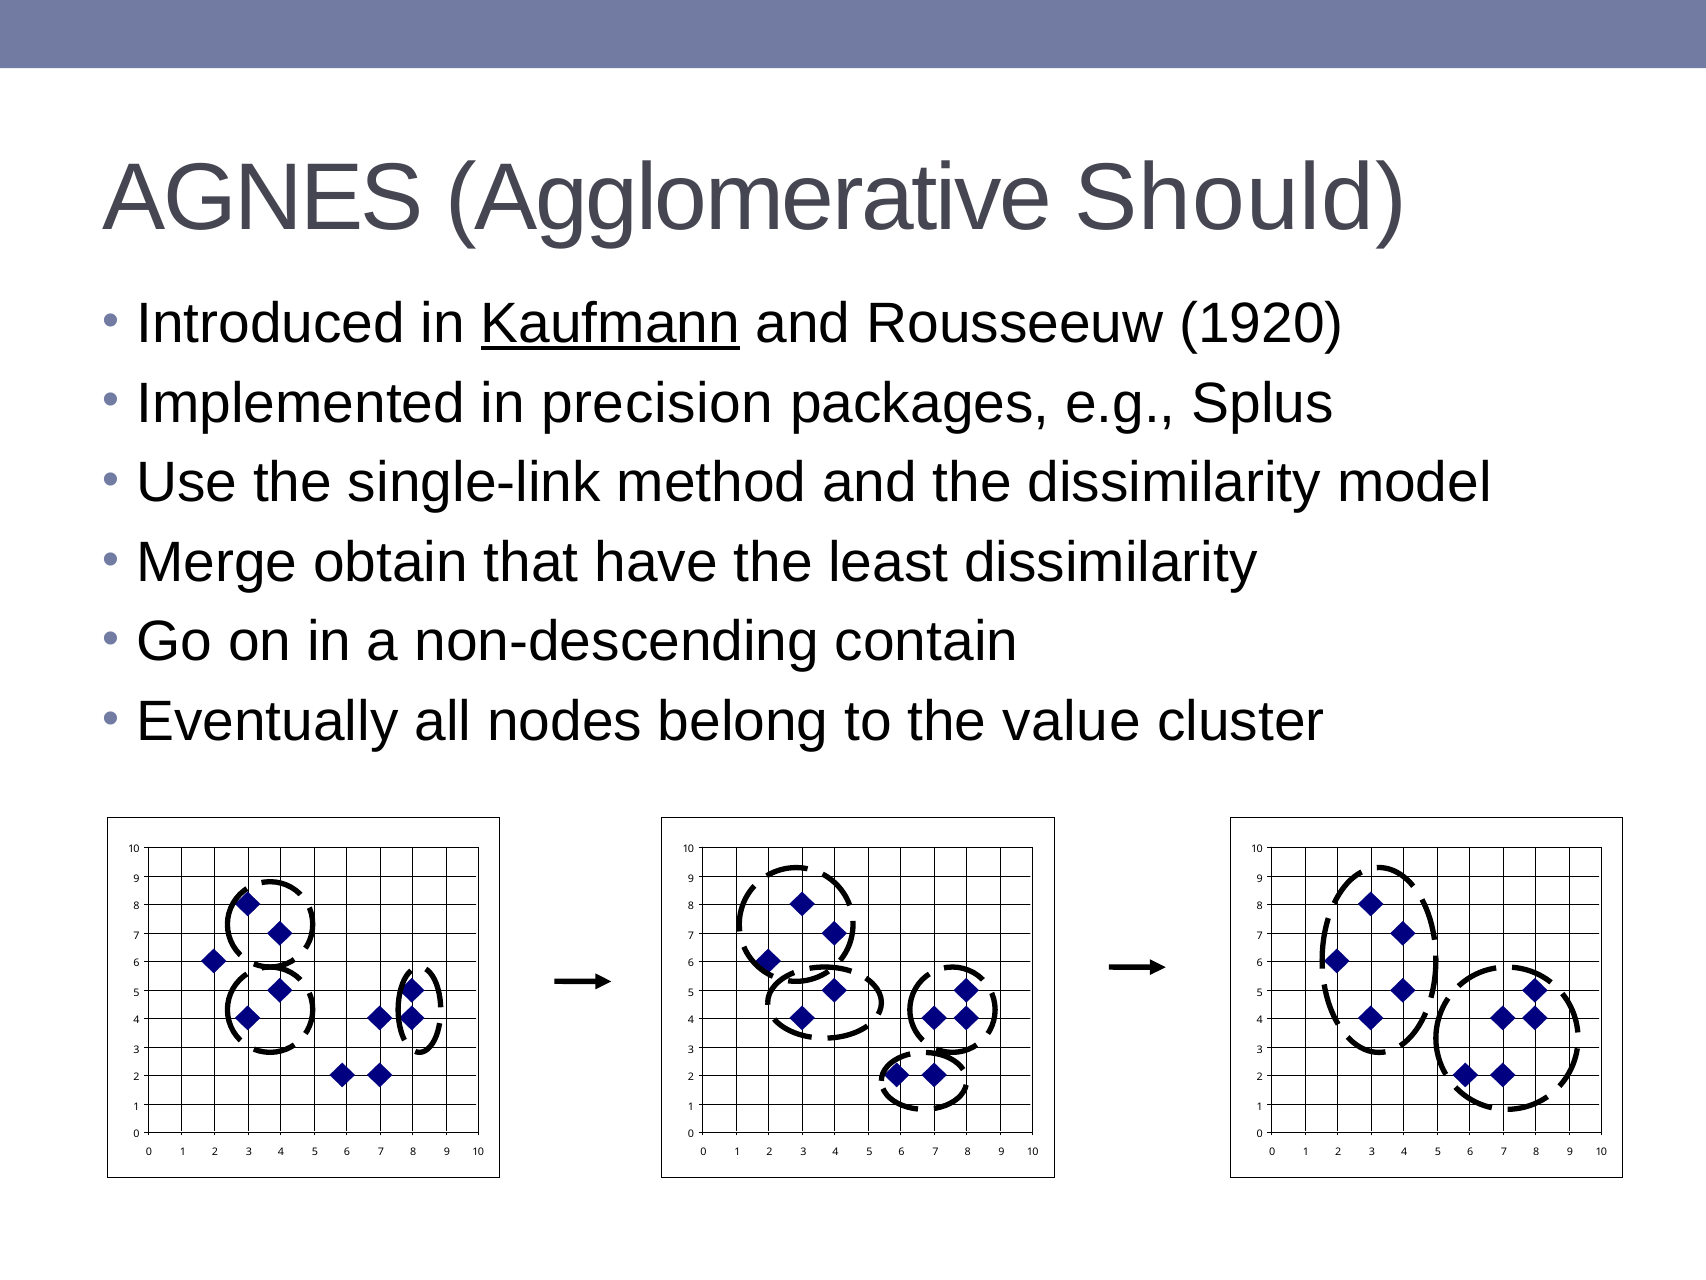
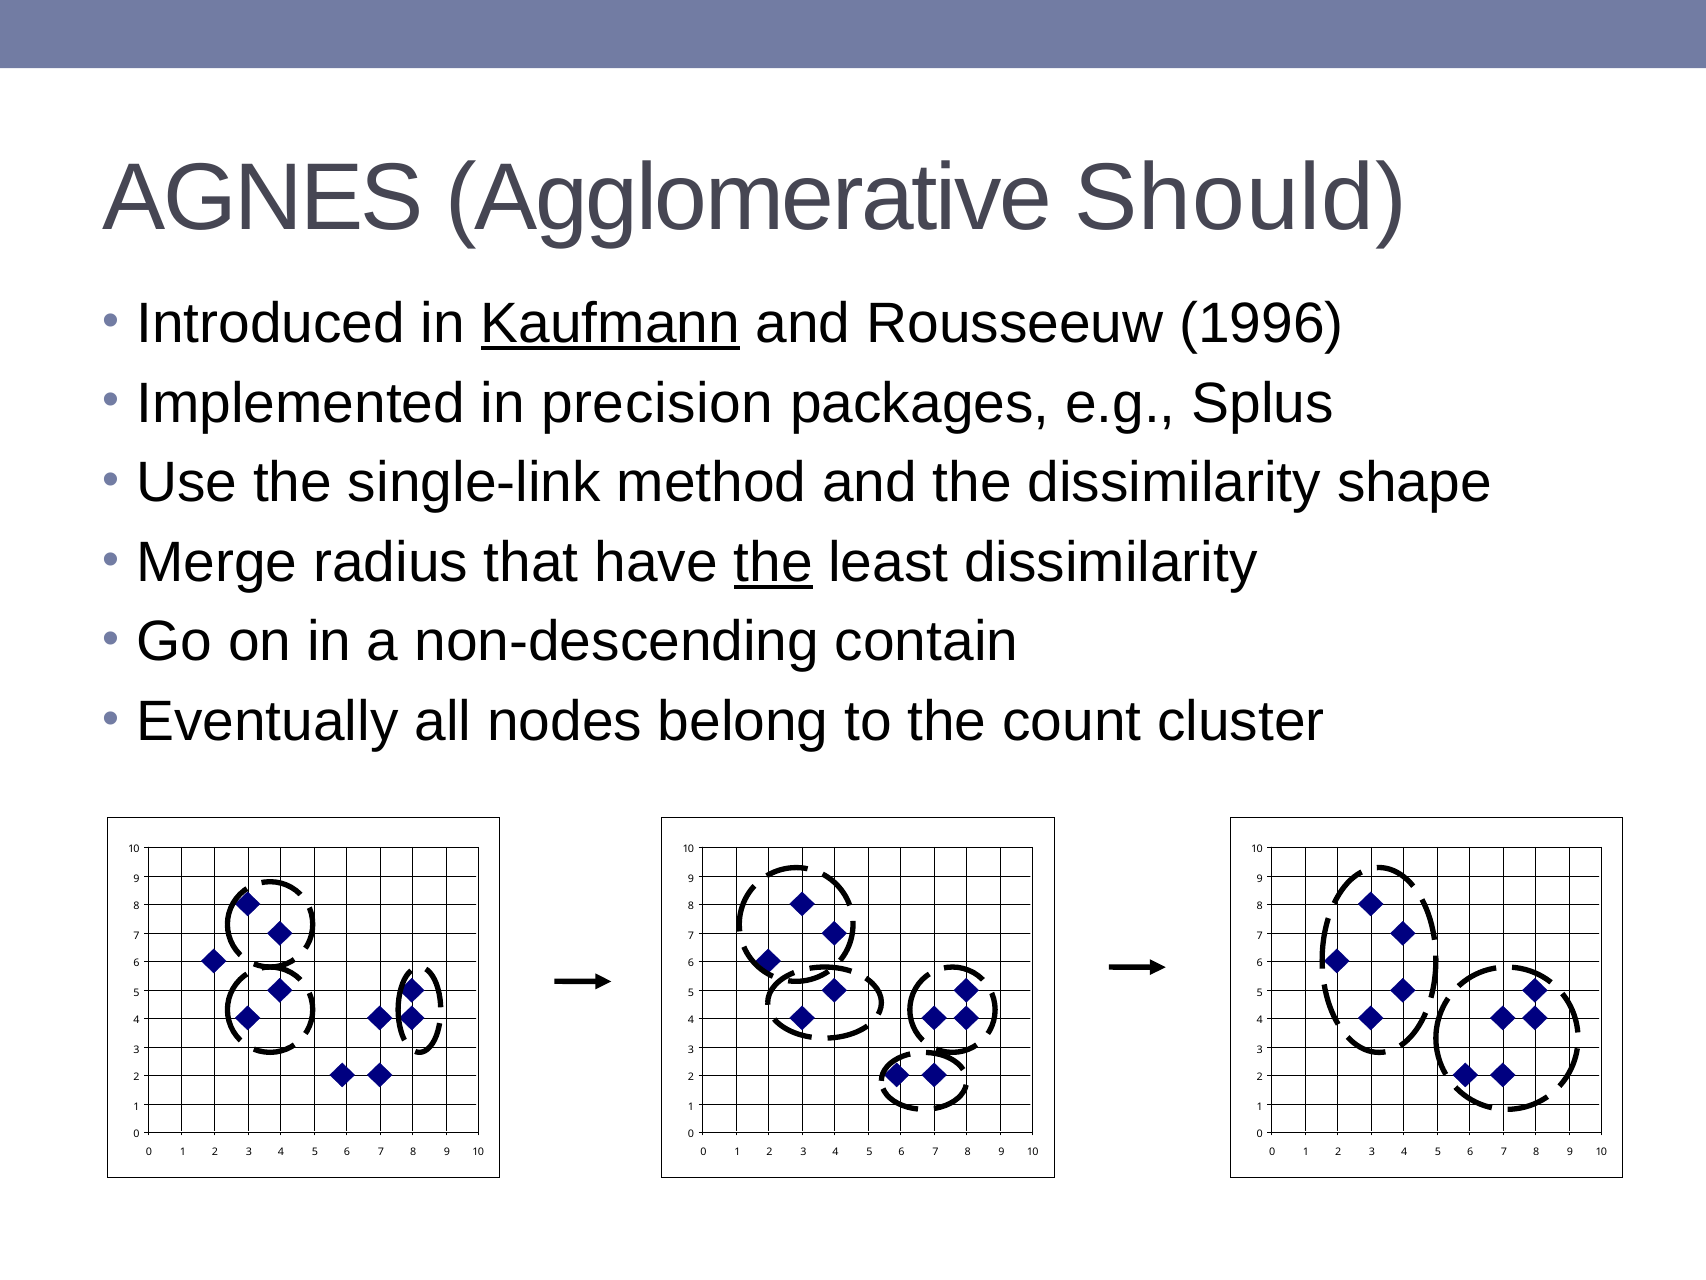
1920: 1920 -> 1996
model: model -> shape
obtain: obtain -> radius
the at (773, 562) underline: none -> present
value: value -> count
